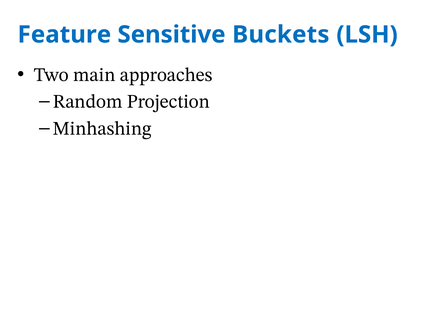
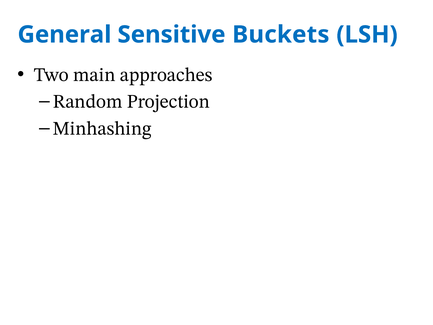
Feature: Feature -> General
